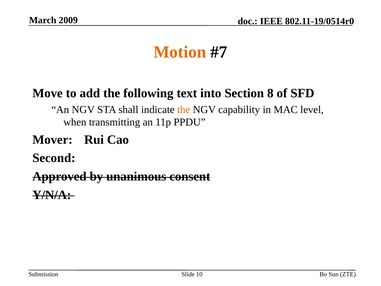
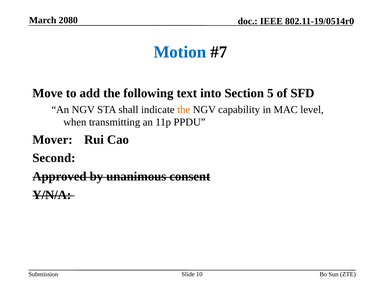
2009: 2009 -> 2080
Motion colour: orange -> blue
8: 8 -> 5
